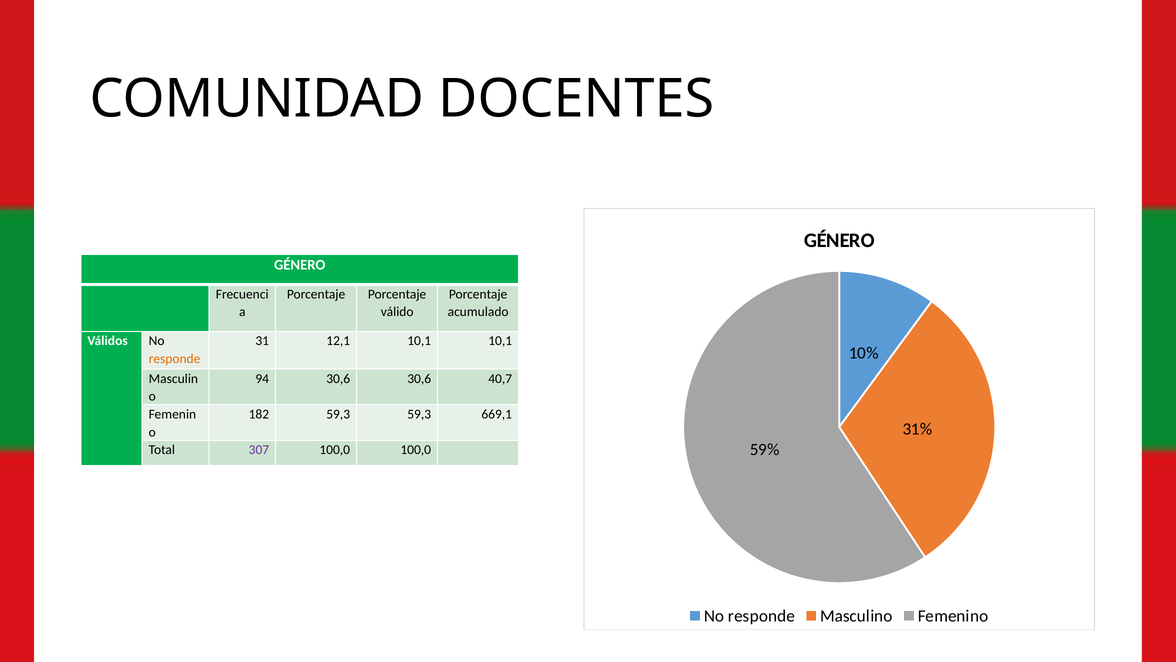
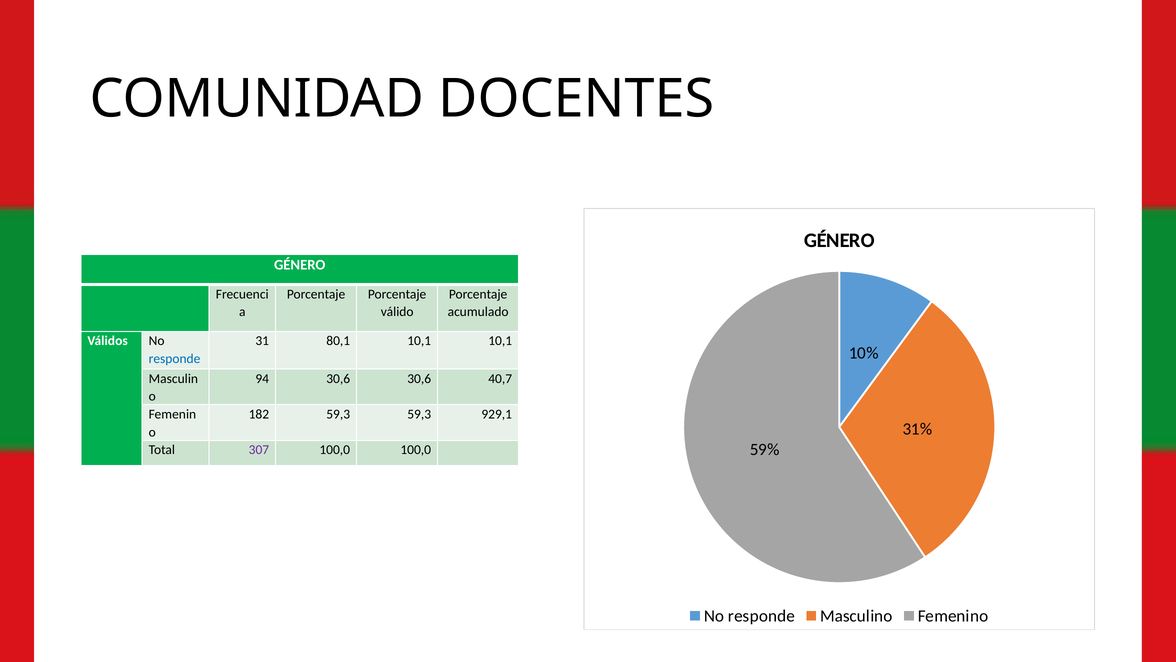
12,1: 12,1 -> 80,1
responde at (175, 359) colour: orange -> blue
669,1: 669,1 -> 929,1
